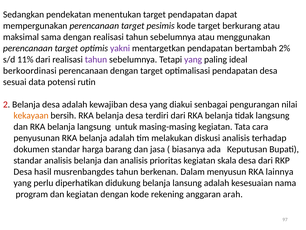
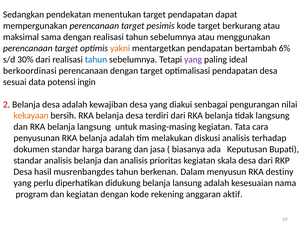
yakni colour: purple -> orange
2%: 2% -> 6%
11%: 11% -> 30%
tahun at (96, 59) colour: purple -> blue
rutin: rutin -> ingin
lainnya: lainnya -> destiny
arah: arah -> aktif
